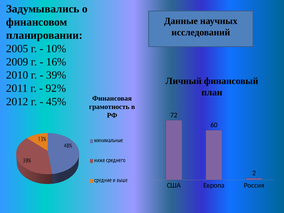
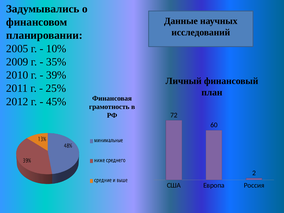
16%: 16% -> 35%
92%: 92% -> 25%
